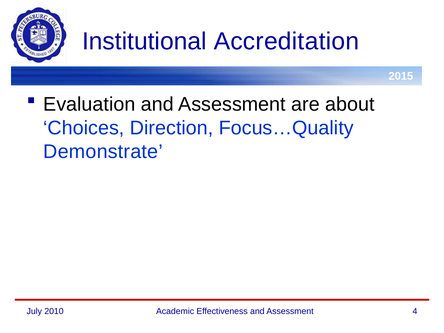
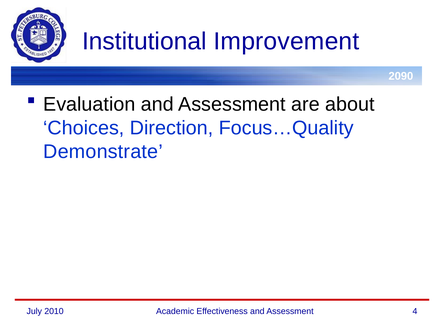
Accreditation: Accreditation -> Improvement
2015: 2015 -> 2090
